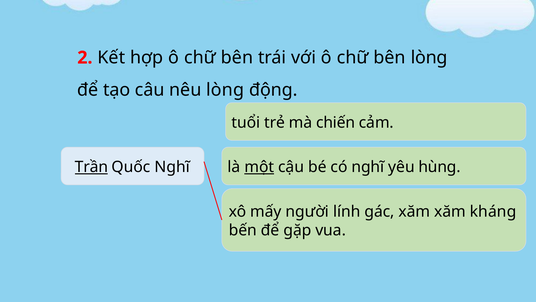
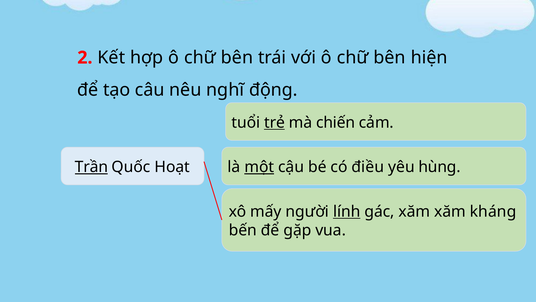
bên lòng: lòng -> hiện
nêu lòng: lòng -> nghĩ
trẻ underline: none -> present
Quốc Nghĩ: Nghĩ -> Hoạt
có nghĩ: nghĩ -> điều
lính underline: none -> present
